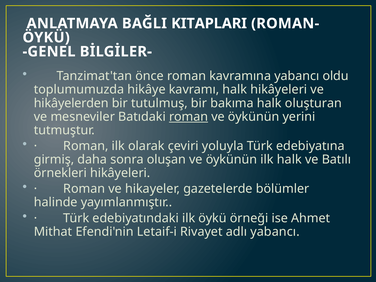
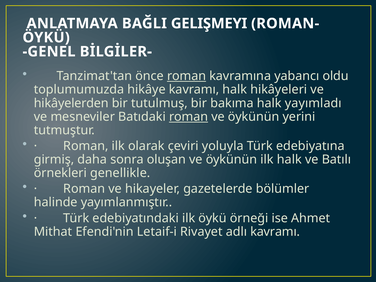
KITAPLARI: KITAPLARI -> GELIŞMEYI
roman at (187, 76) underline: none -> present
oluşturan: oluşturan -> yayımladı
örnekleri hikâyeleri: hikâyeleri -> genellikle
adlı yabancı: yabancı -> kavramı
